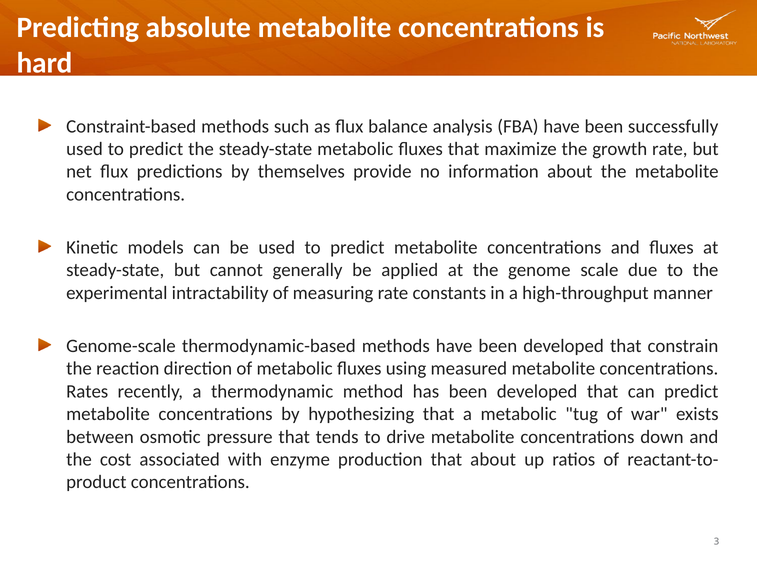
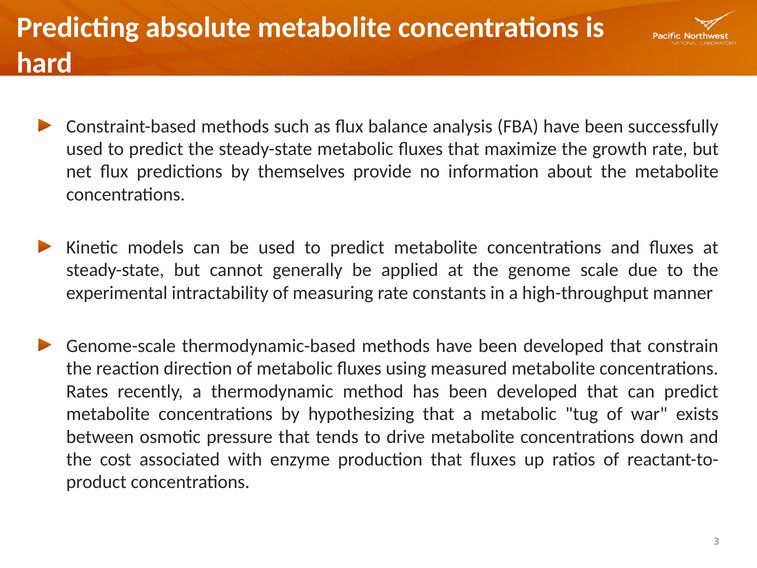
that about: about -> fluxes
